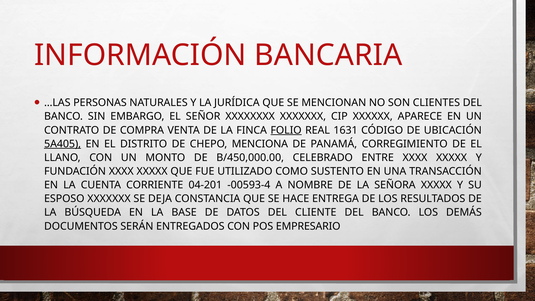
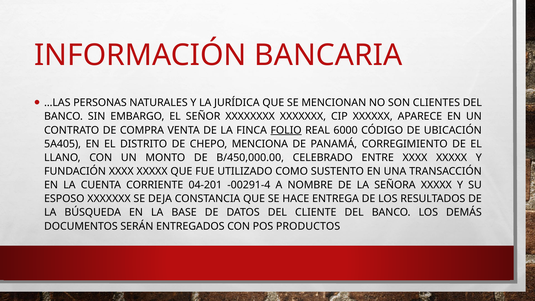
1631: 1631 -> 6000
5A405 underline: present -> none
-00593-4: -00593-4 -> -00291-4
EMPRESARIO: EMPRESARIO -> PRODUCTOS
